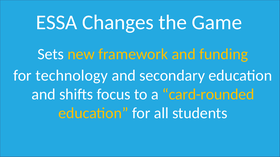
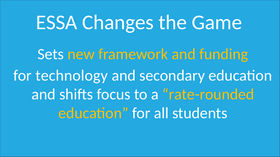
card-rounded: card-rounded -> rate-rounded
